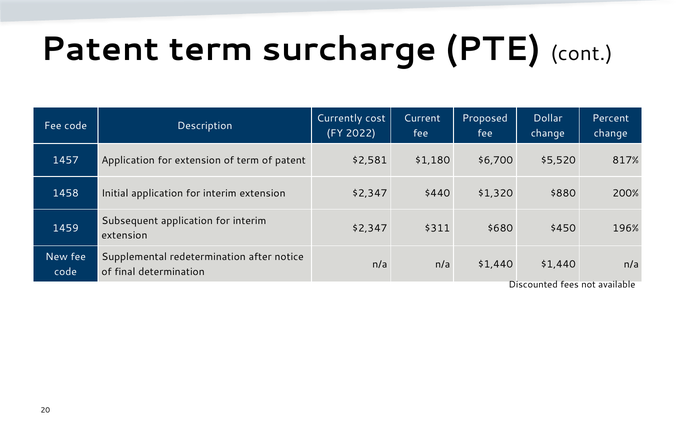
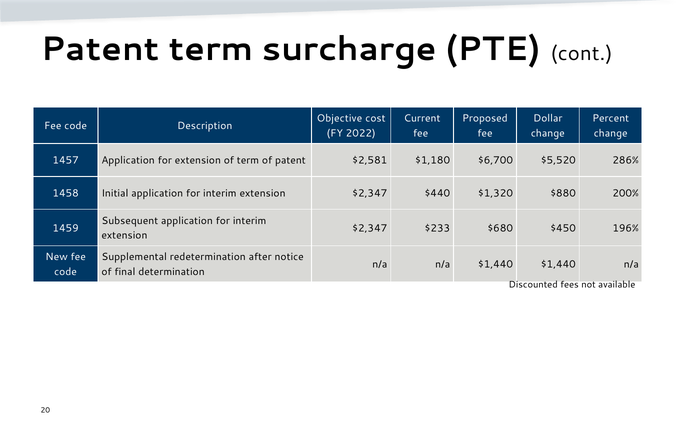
Currently: Currently -> Objective
817%: 817% -> 286%
$311: $311 -> $233
